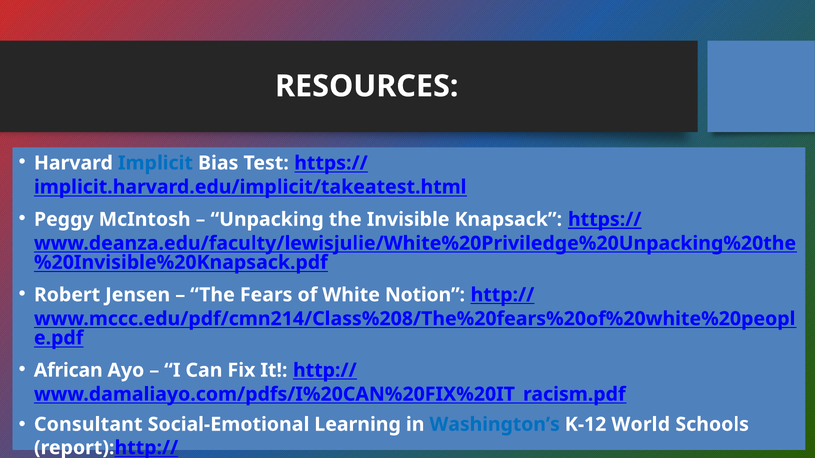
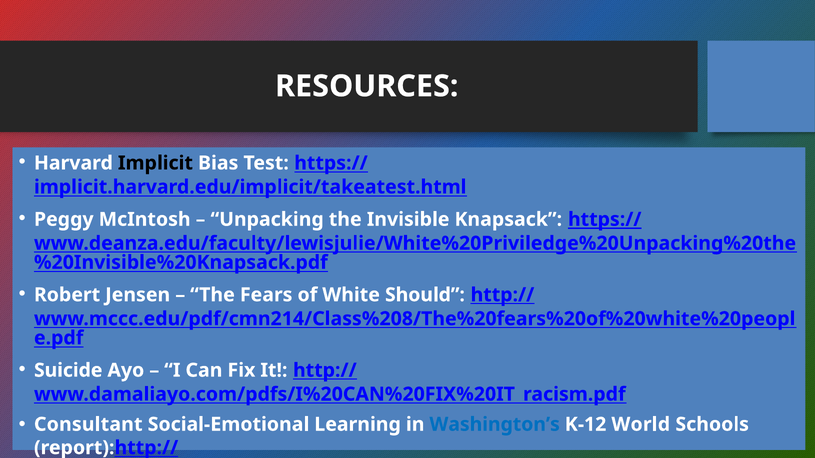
Implicit colour: blue -> black
Notion: Notion -> Should
African: African -> Suicide
